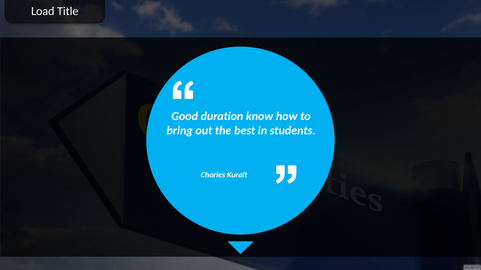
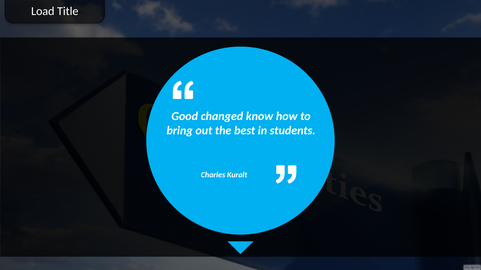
duration: duration -> changed
